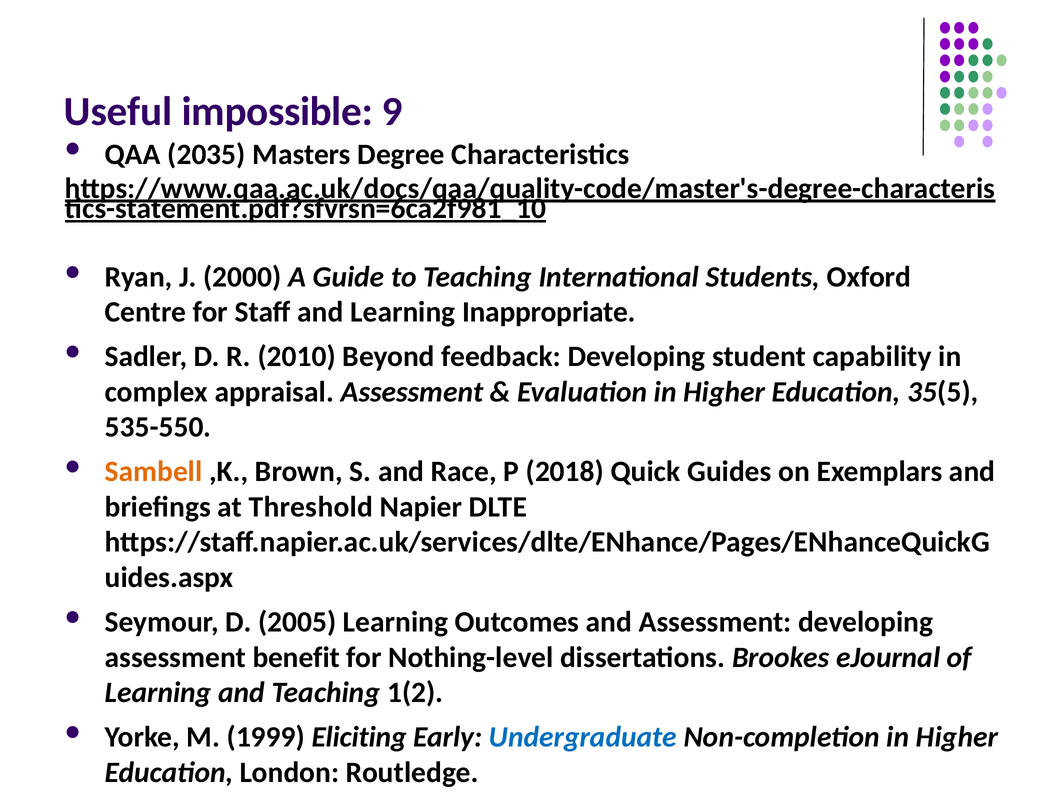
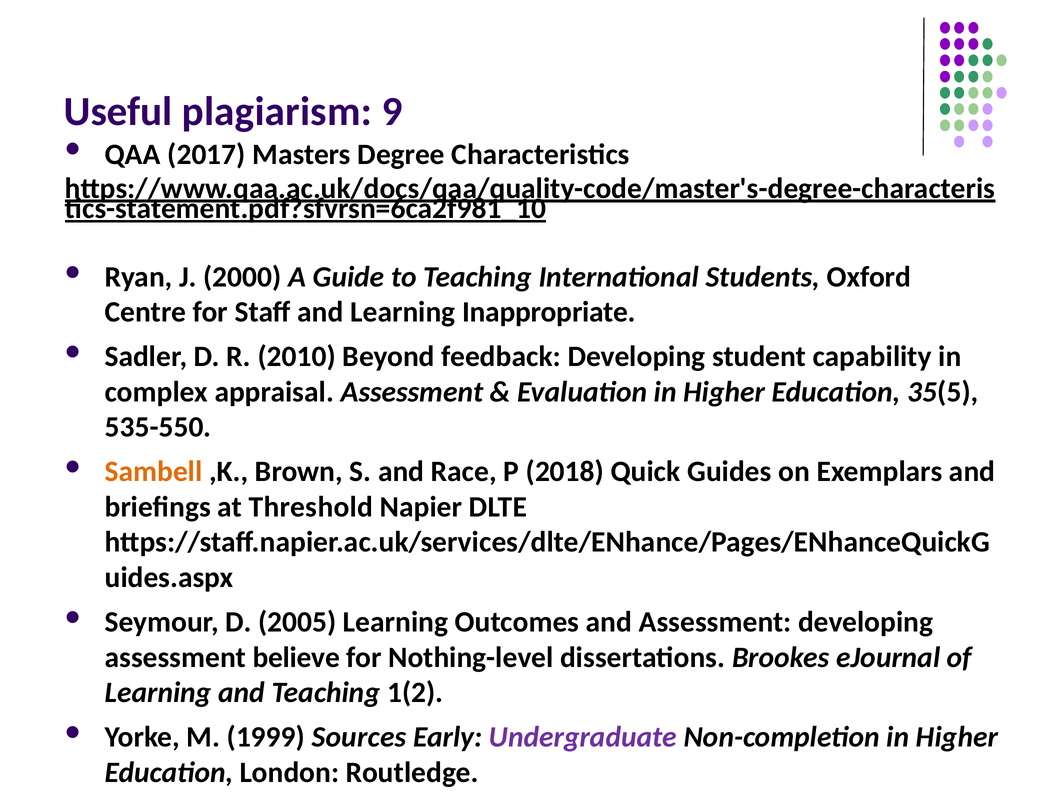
impossible: impossible -> plagiarism
2035: 2035 -> 2017
benefit: benefit -> believe
Eliciting: Eliciting -> Sources
Undergraduate colour: blue -> purple
